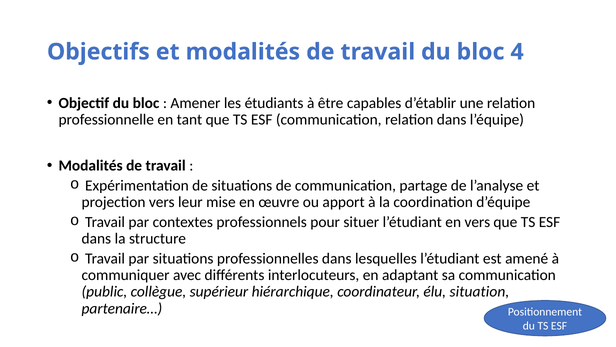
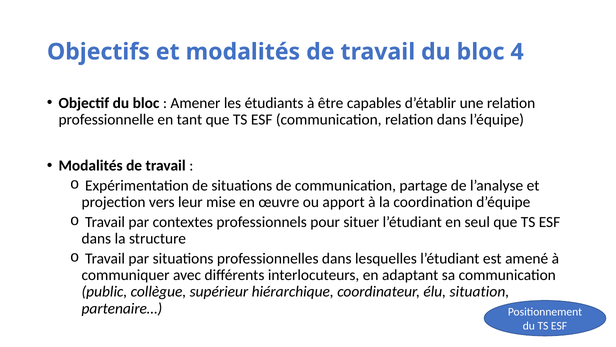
en vers: vers -> seul
